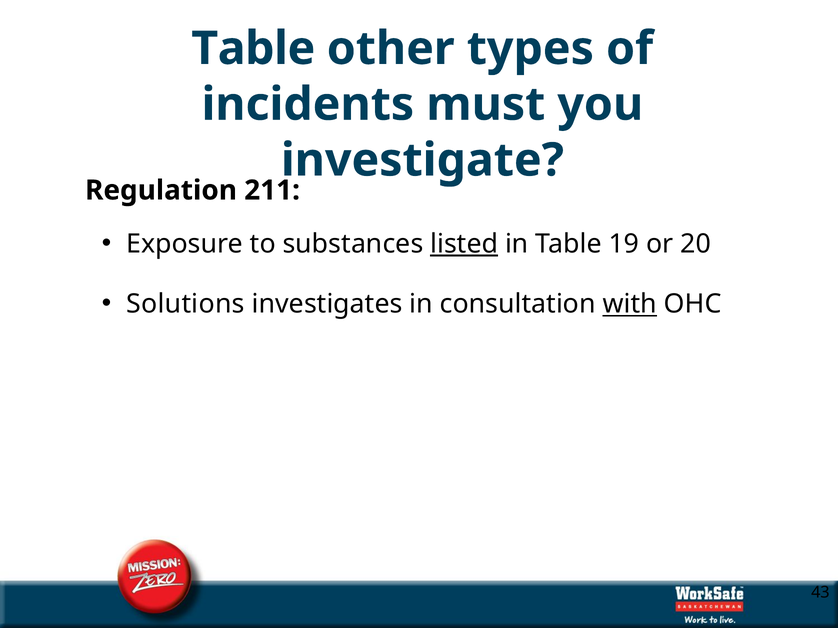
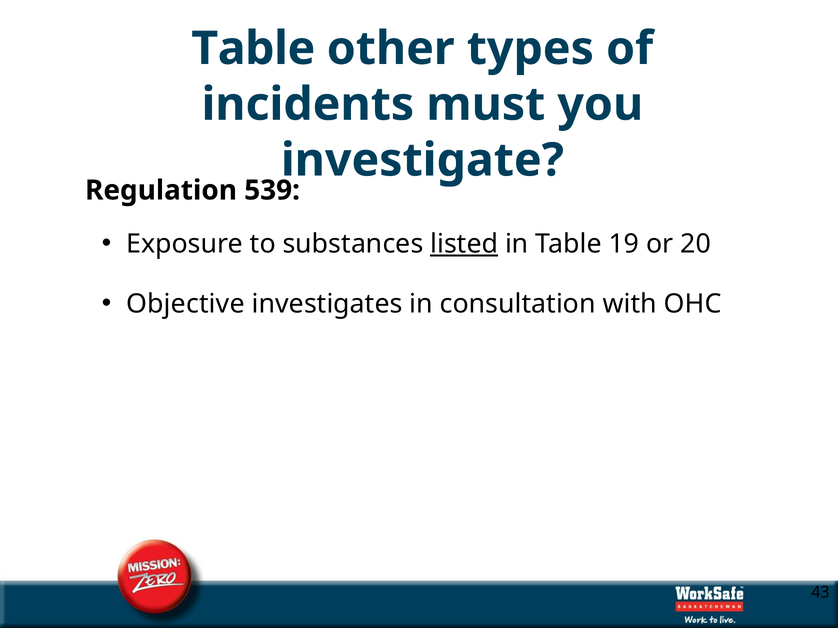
211: 211 -> 539
Solutions: Solutions -> Objective
with underline: present -> none
